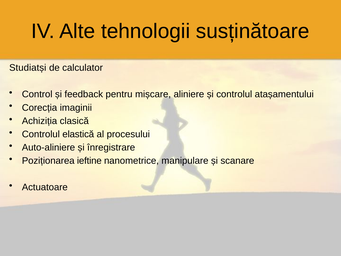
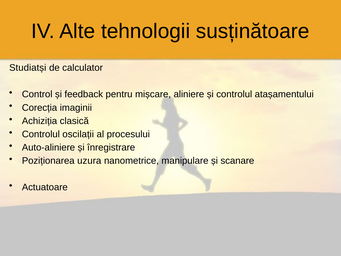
elastică: elastică -> oscilații
ieftine: ieftine -> uzura
